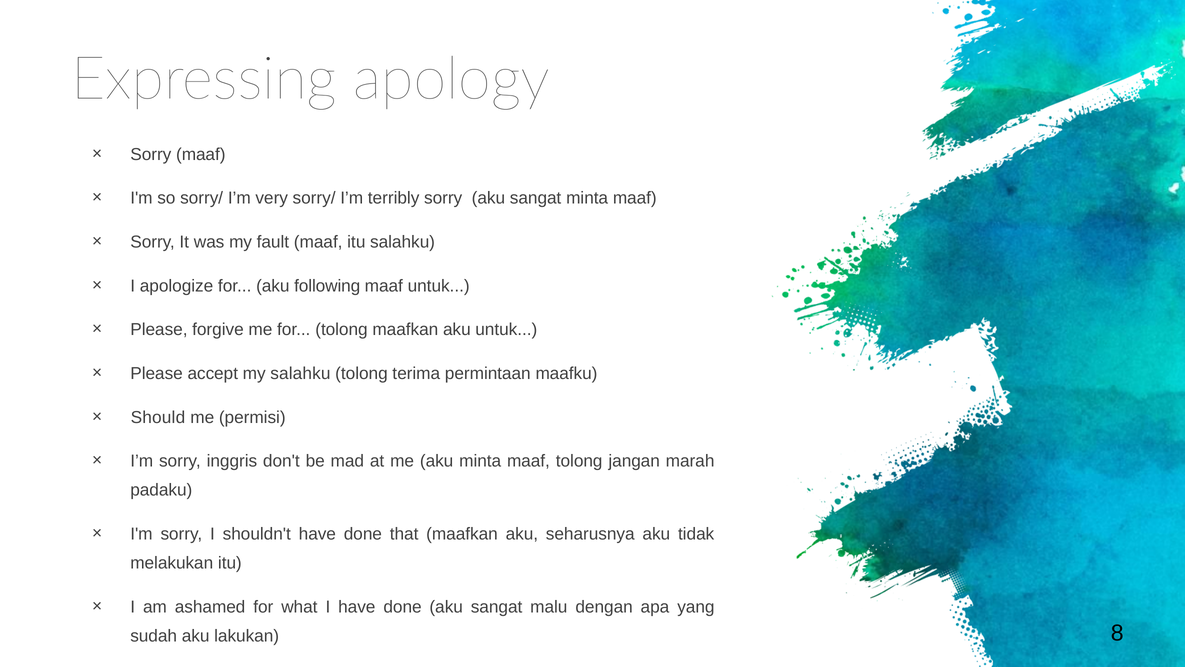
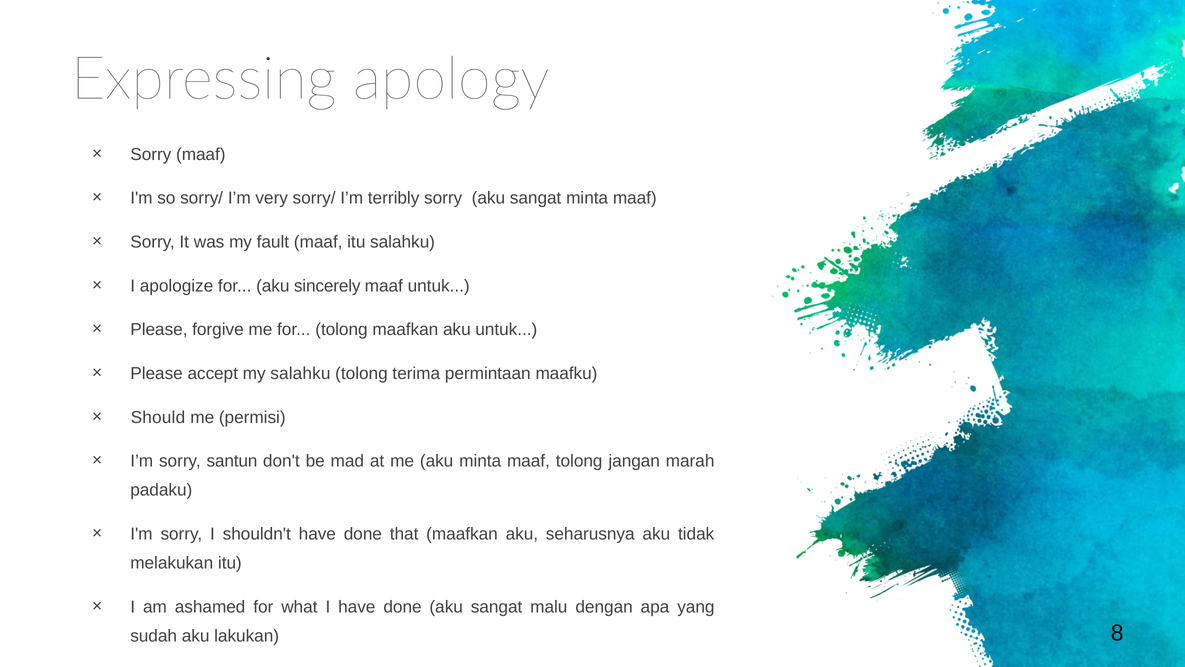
following: following -> sincerely
inggris: inggris -> santun
